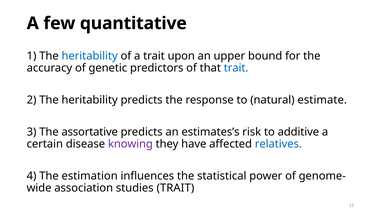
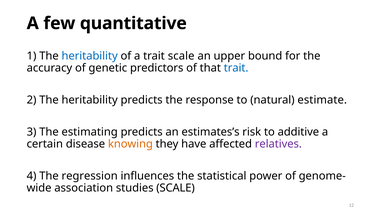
trait upon: upon -> scale
assortative: assortative -> estimating
knowing colour: purple -> orange
relatives colour: blue -> purple
estimation: estimation -> regression
studies TRAIT: TRAIT -> SCALE
